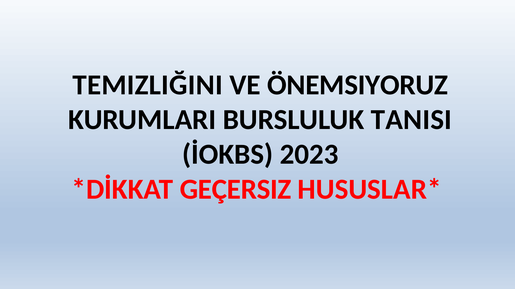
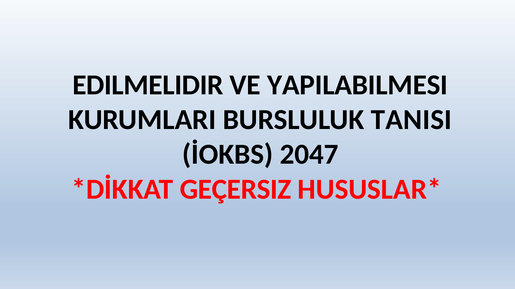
TEMIZLIĞINI: TEMIZLIĞINI -> EDILMELIDIR
ÖNEMSIYORUZ: ÖNEMSIYORUZ -> YAPILABILMESI
2023: 2023 -> 2047
